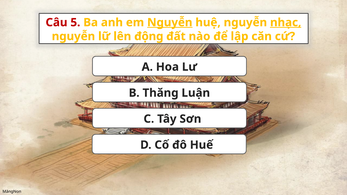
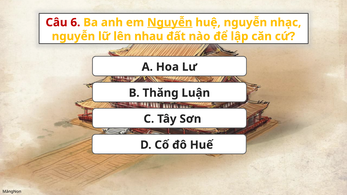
5: 5 -> 6
nhạc underline: present -> none
động: động -> nhau
